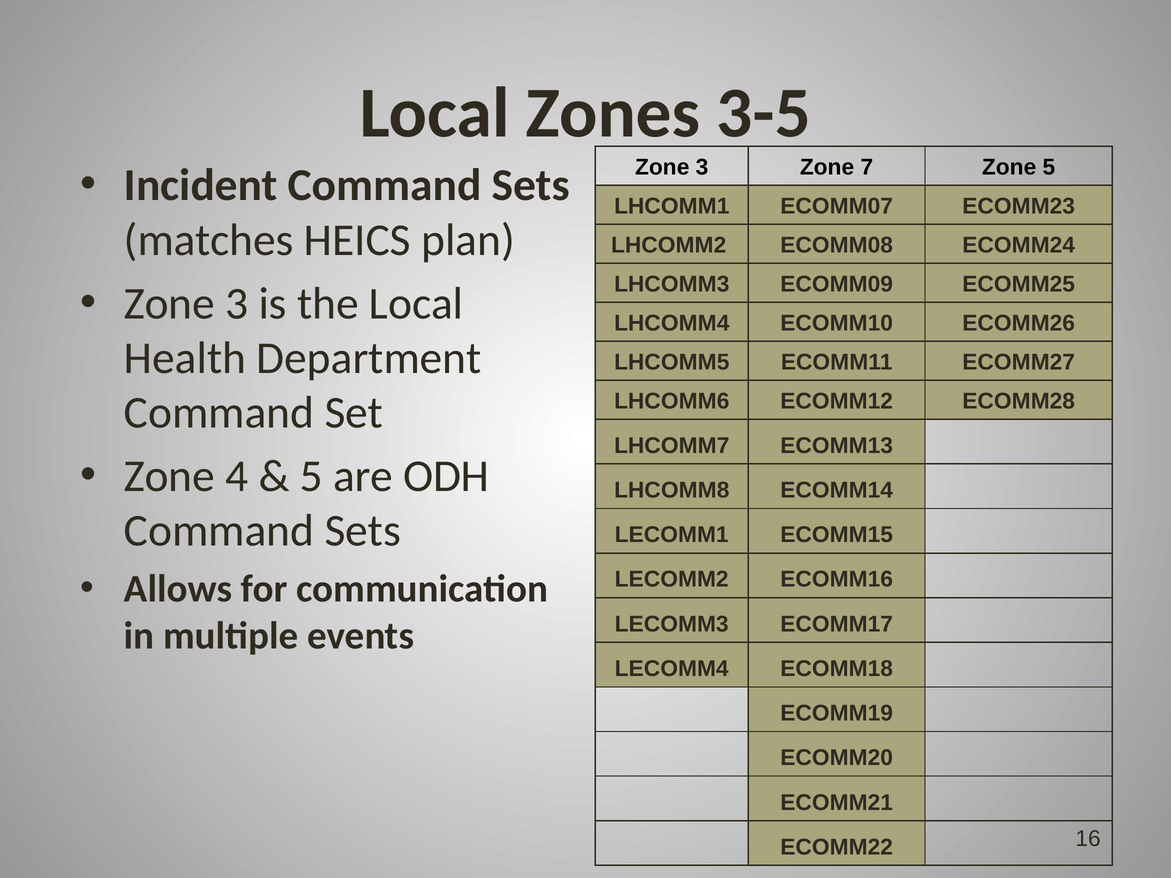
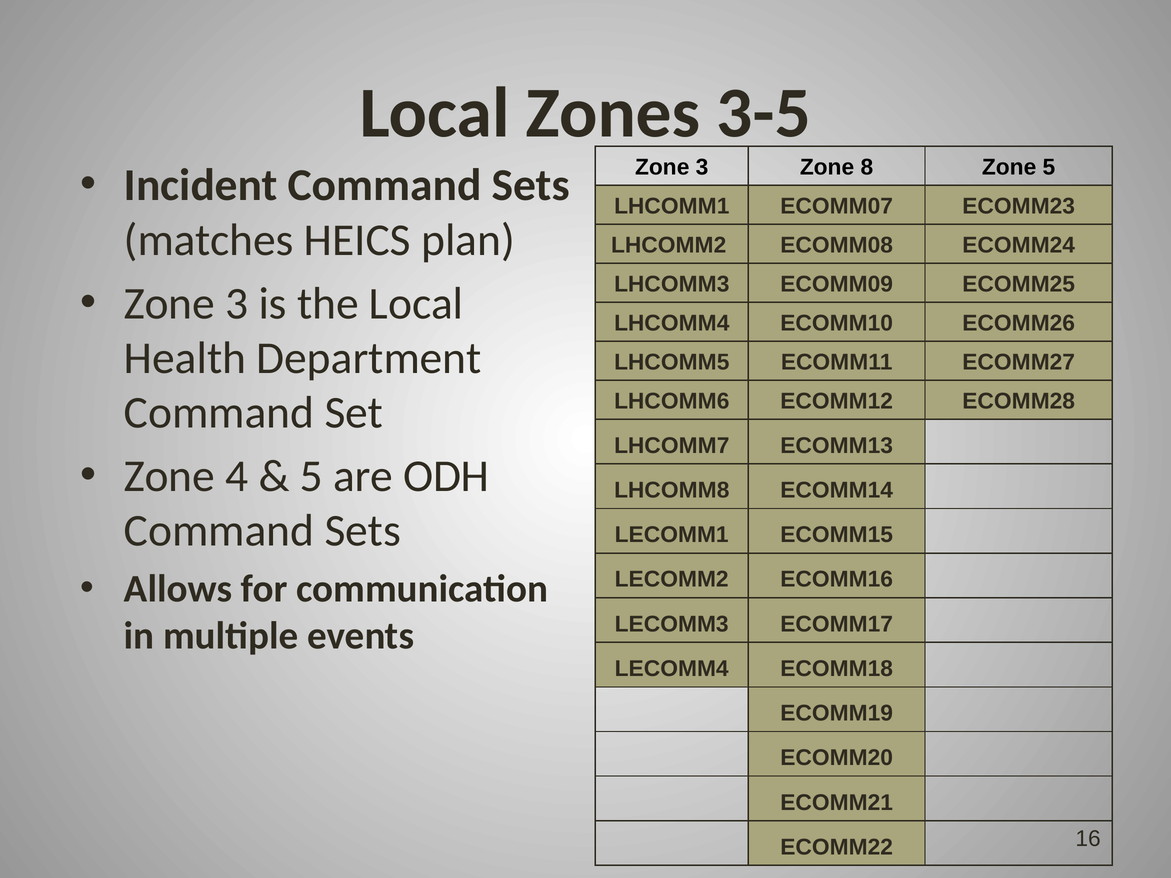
7: 7 -> 8
